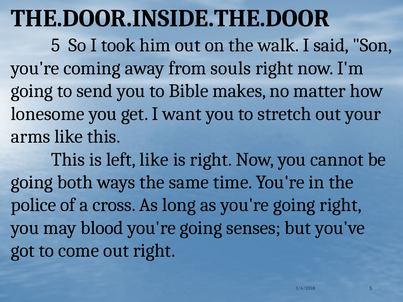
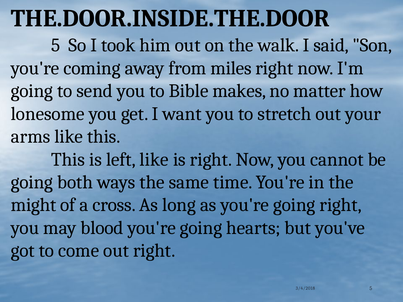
souls: souls -> miles
police: police -> might
senses: senses -> hearts
